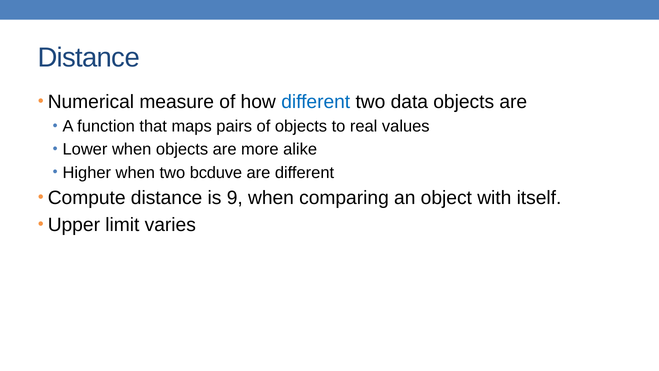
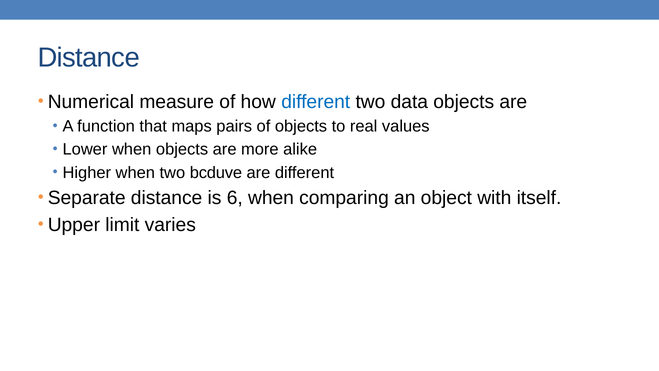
Compute: Compute -> Separate
9: 9 -> 6
